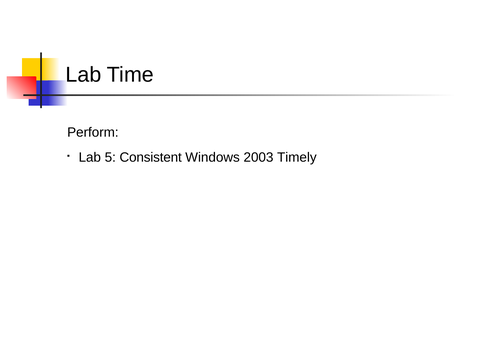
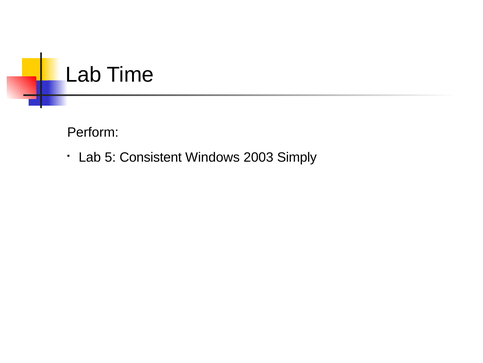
Timely: Timely -> Simply
